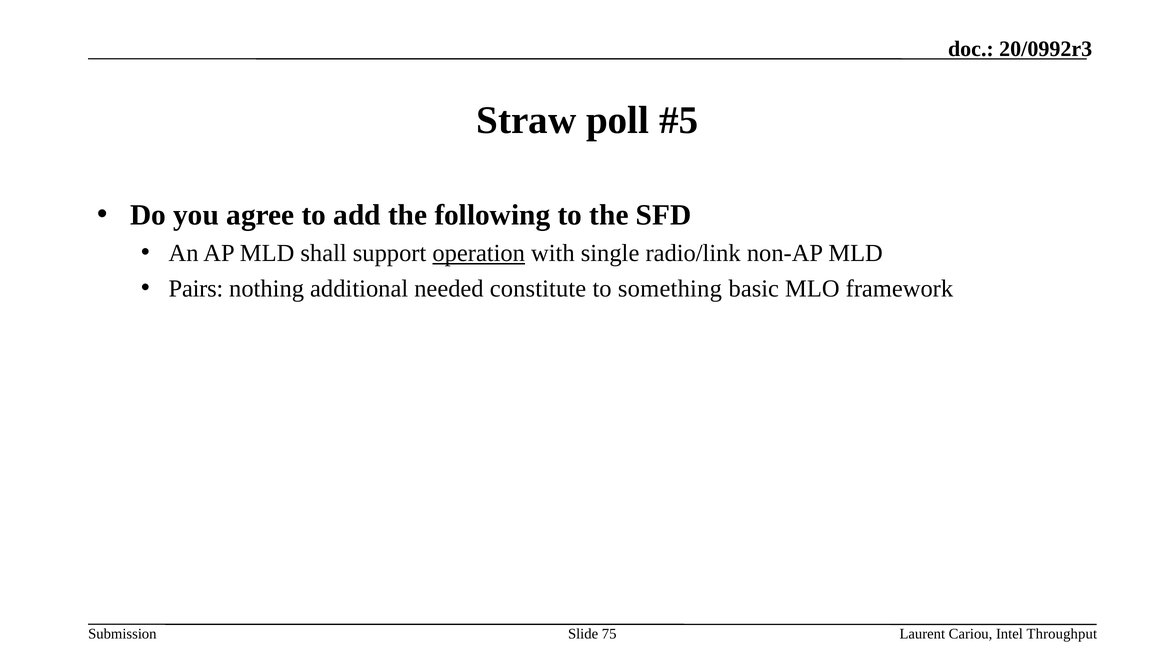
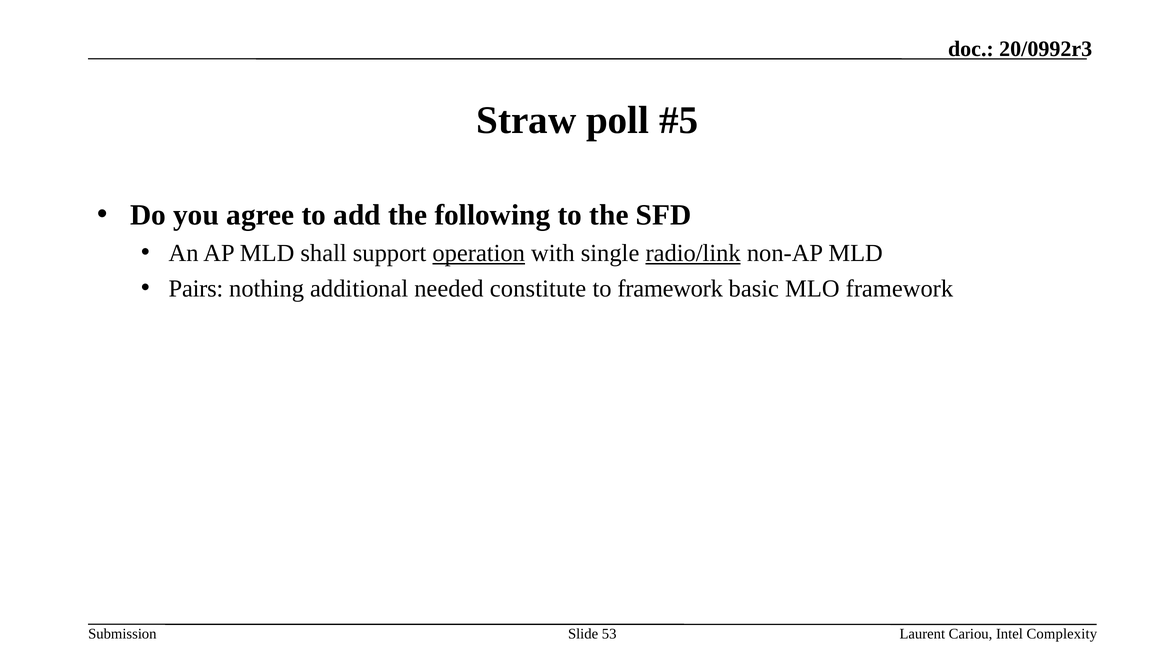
radio/link underline: none -> present
to something: something -> framework
75: 75 -> 53
Throughput: Throughput -> Complexity
